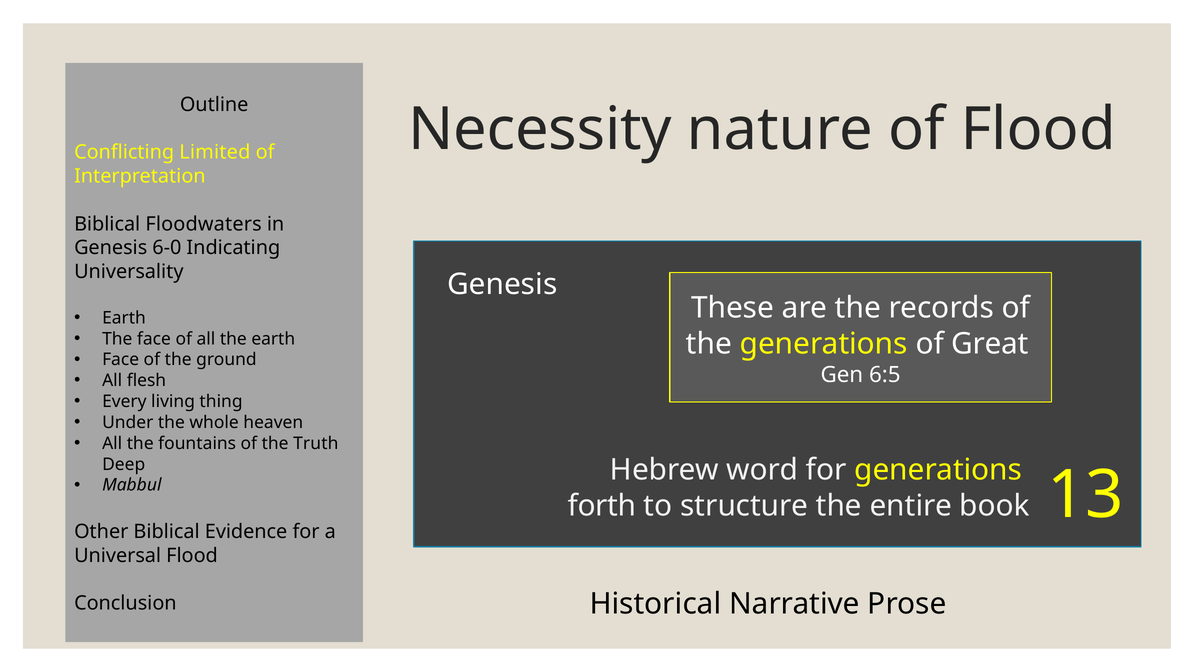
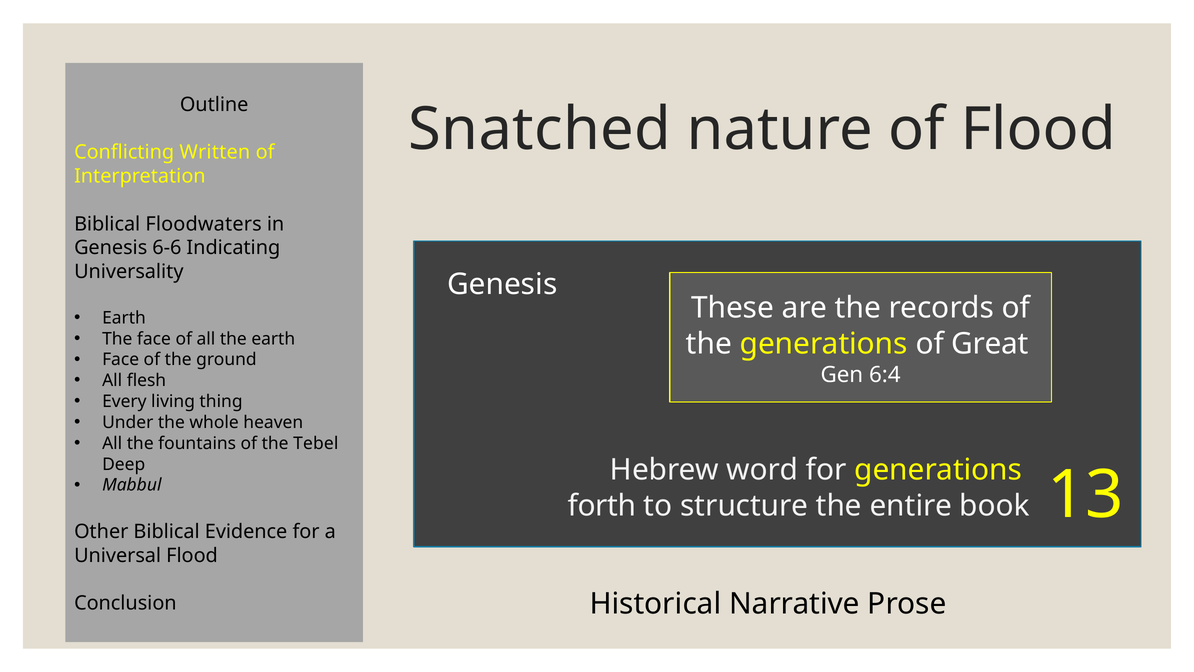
Necessity: Necessity -> Snatched
Limited: Limited -> Written
6-0: 6-0 -> 6-6
6:5: 6:5 -> 6:4
Truth: Truth -> Tebel
